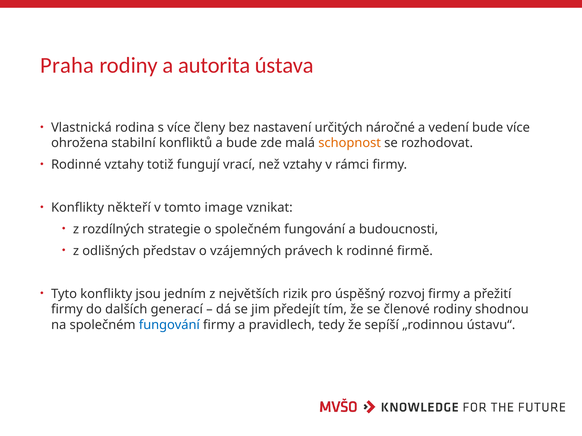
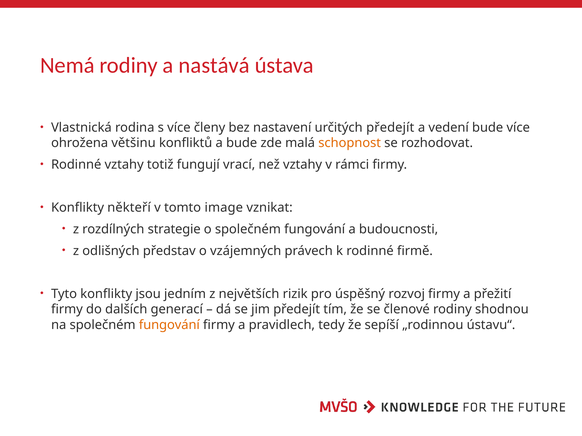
Praha: Praha -> Nemá
autorita: autorita -> nastává
určitých náročné: náročné -> předejít
stabilní: stabilní -> většinu
fungování at (169, 325) colour: blue -> orange
